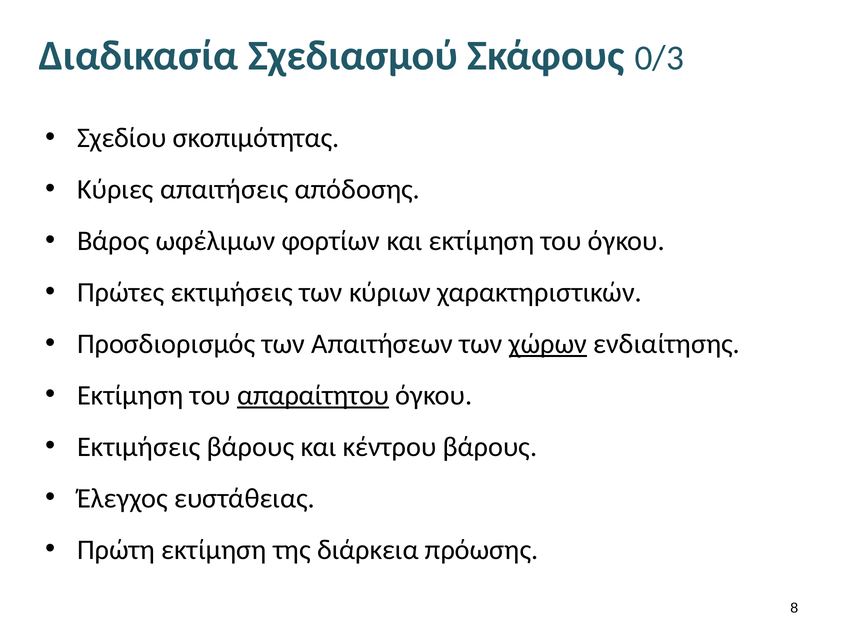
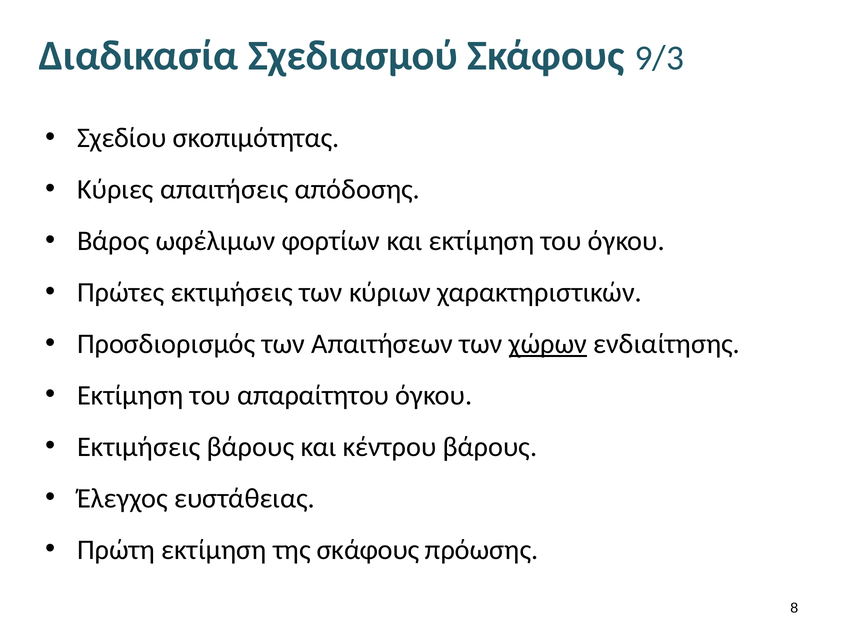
0/3: 0/3 -> 9/3
απαραίτητου underline: present -> none
της διάρκεια: διάρκεια -> σκάφους
